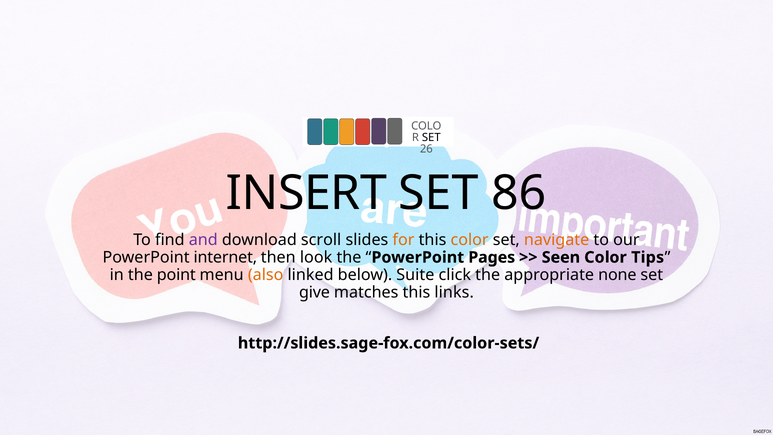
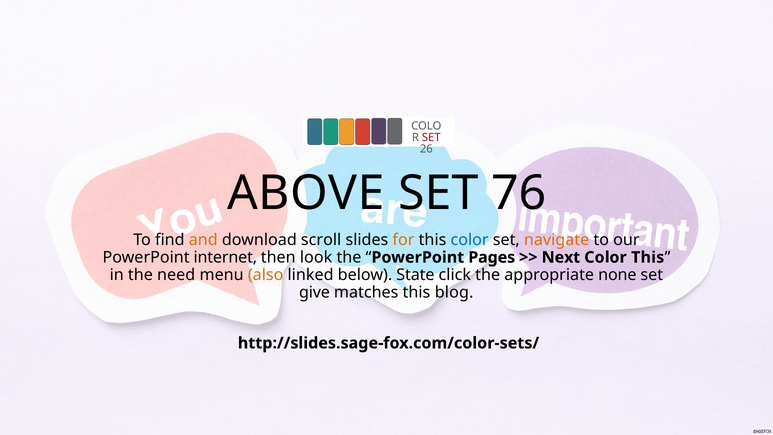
SET at (431, 137) colour: black -> red
INSERT: INSERT -> ABOVE
86: 86 -> 76
and colour: purple -> orange
color at (470, 240) colour: orange -> blue
Seen: Seen -> Next
Color Tips: Tips -> This
point: point -> need
Suite: Suite -> State
links: links -> blog
